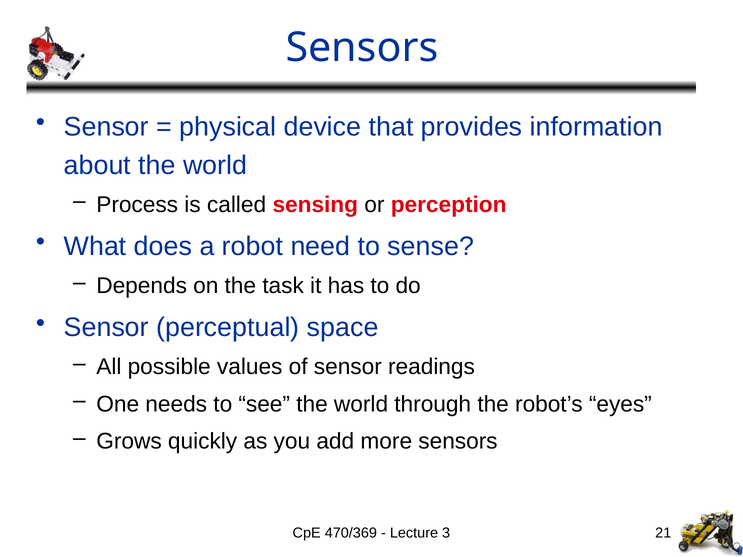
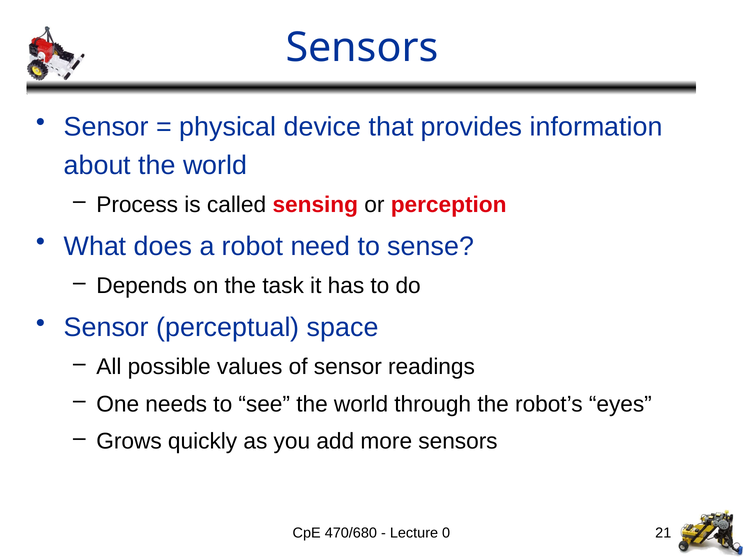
470/369: 470/369 -> 470/680
3: 3 -> 0
